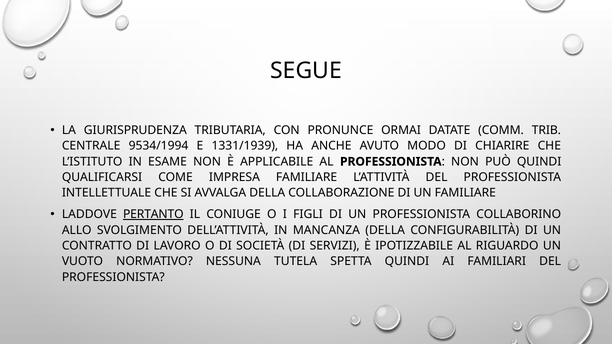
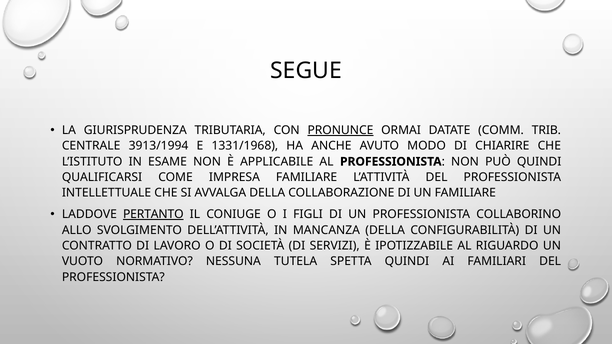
PRONUNCE underline: none -> present
9534/1994: 9534/1994 -> 3913/1994
1331/1939: 1331/1939 -> 1331/1968
